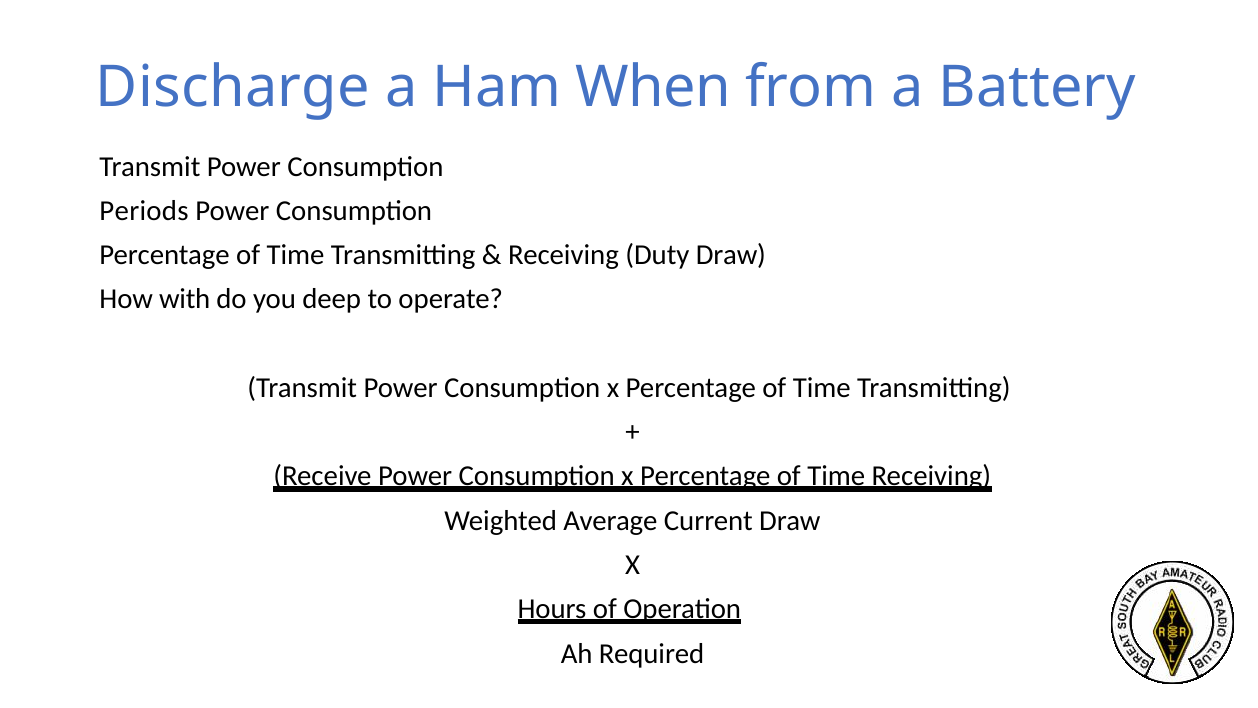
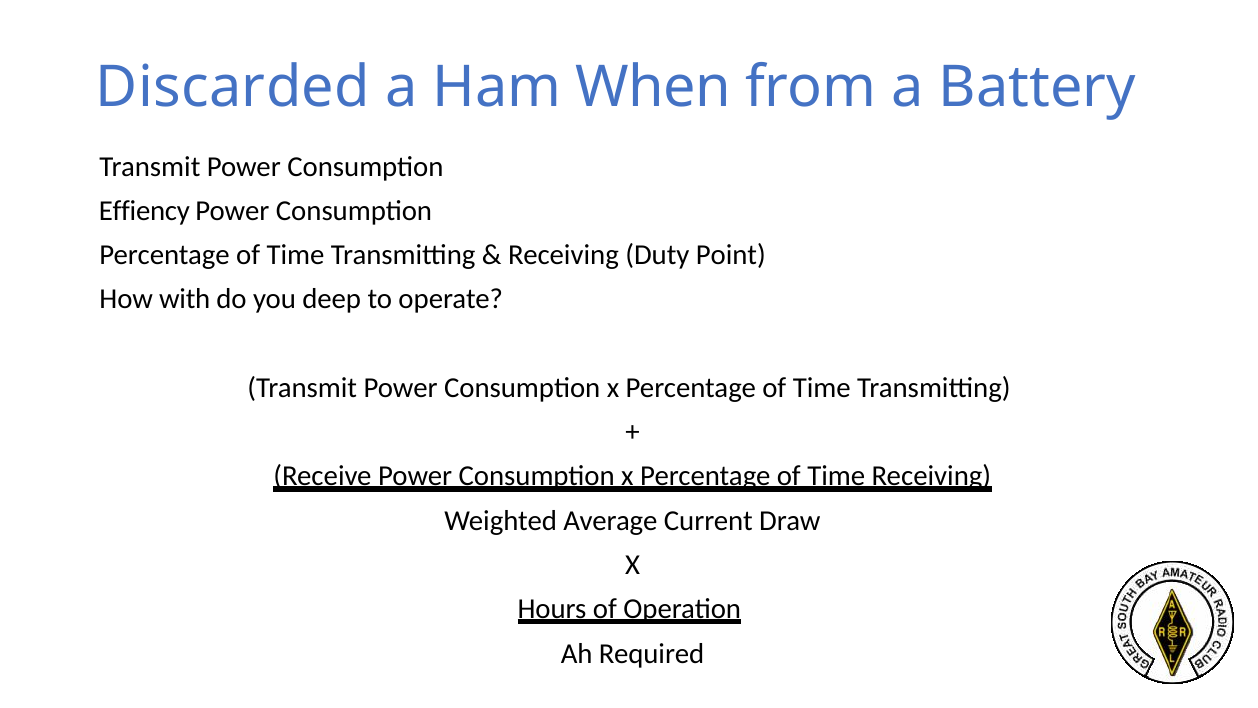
Discharge: Discharge -> Discarded
Periods: Periods -> Effiency
Duty Draw: Draw -> Point
